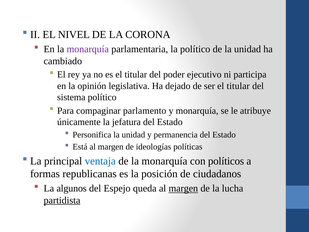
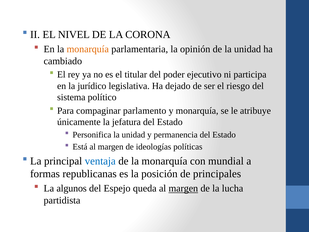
monarquía at (88, 49) colour: purple -> orange
la político: político -> opinión
opinión: opinión -> jurídico
ser el titular: titular -> riesgo
políticos: políticos -> mundial
ciudadanos: ciudadanos -> principales
partidista underline: present -> none
